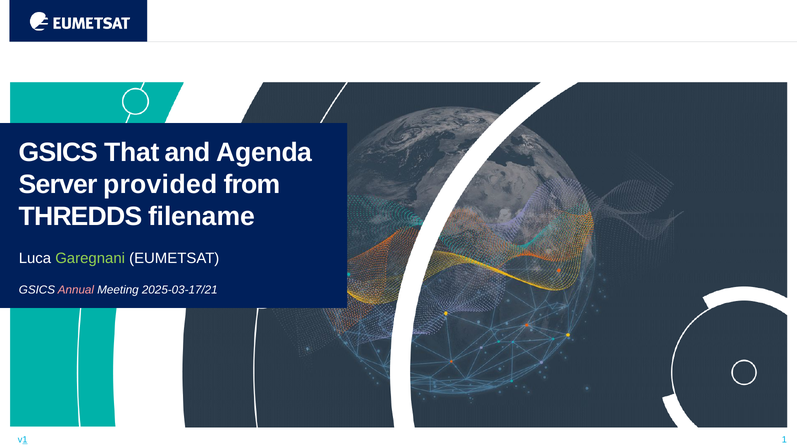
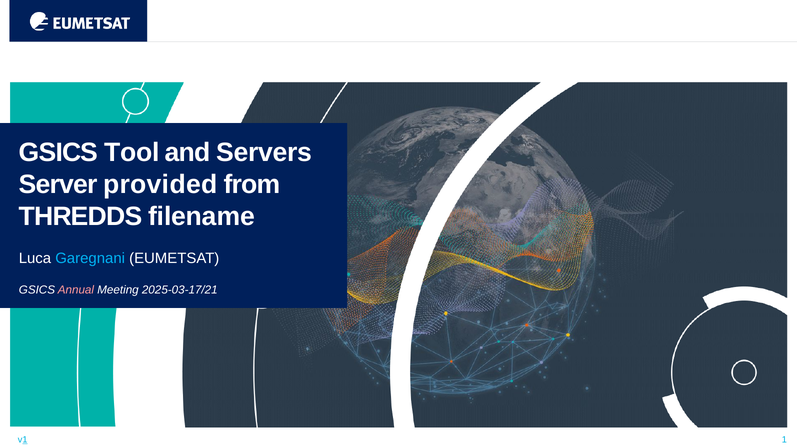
That: That -> Tool
Agenda: Agenda -> Servers
Garegnani colour: light green -> light blue
